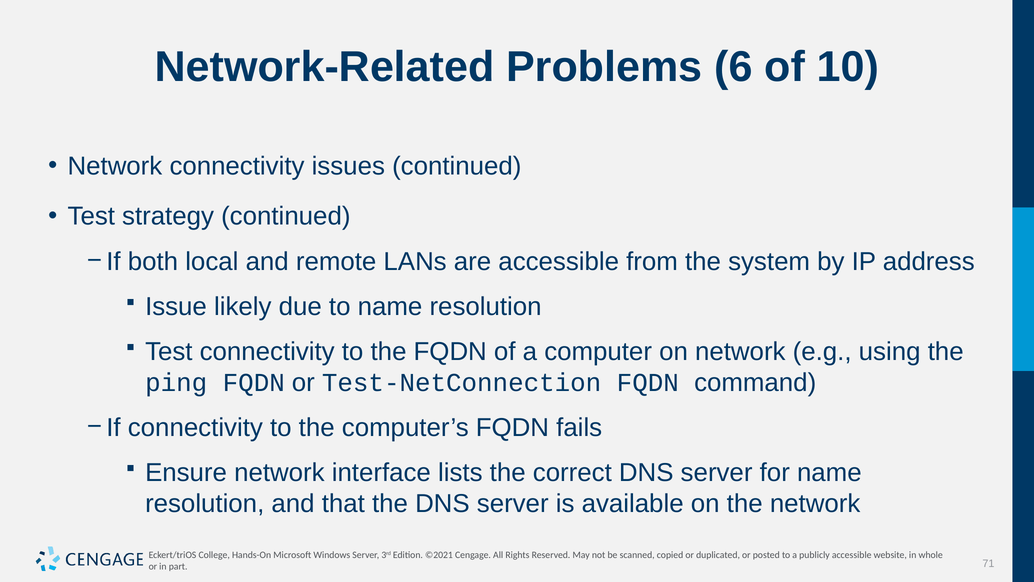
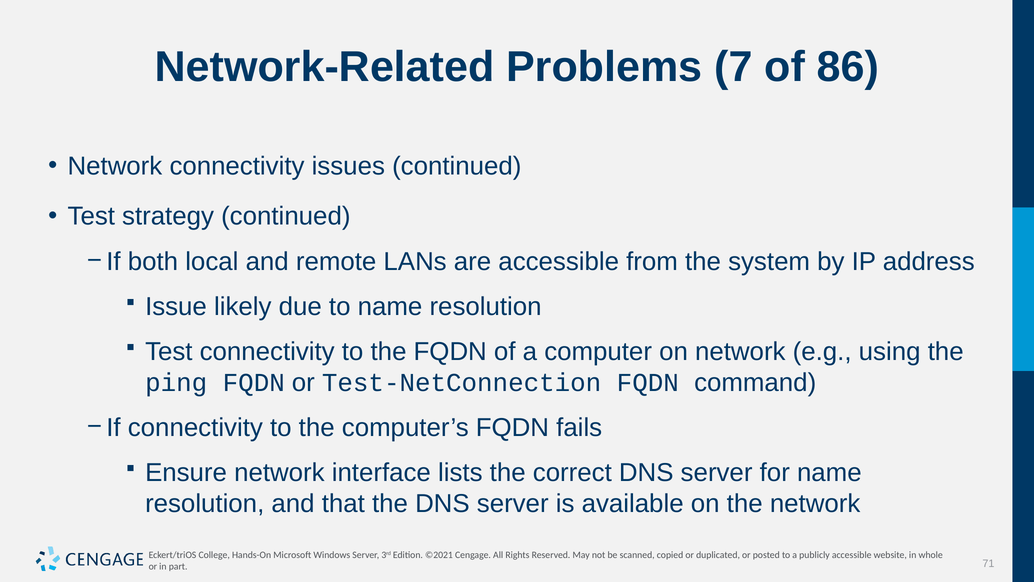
6: 6 -> 7
10: 10 -> 86
